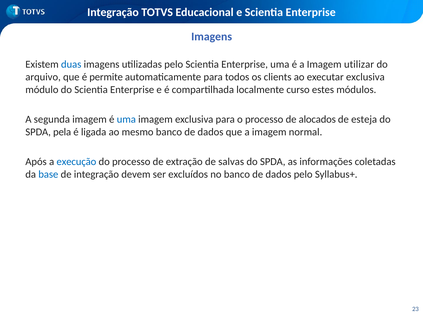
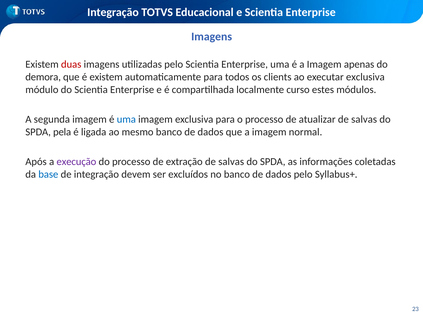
duas colour: blue -> red
utilizar: utilizar -> apenas
arquivo: arquivo -> demora
é permite: permite -> existem
alocados: alocados -> atualizar
esteja at (364, 119): esteja -> salvas
execução colour: blue -> purple
